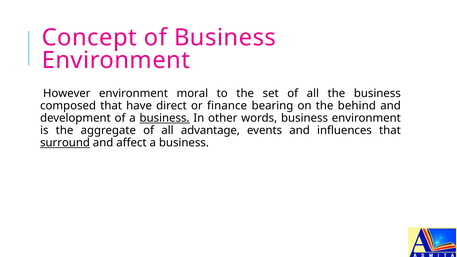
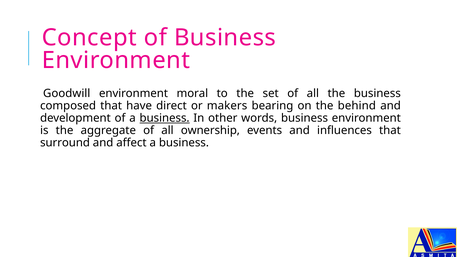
However: However -> Goodwill
finance: finance -> makers
advantage: advantage -> ownership
surround underline: present -> none
